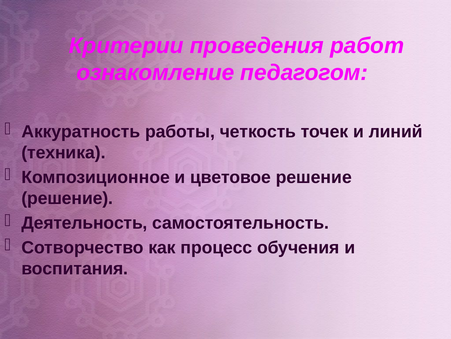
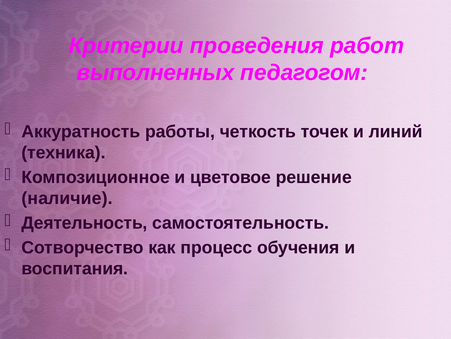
ознакомление: ознакомление -> выполненных
решение at (67, 198): решение -> наличие
